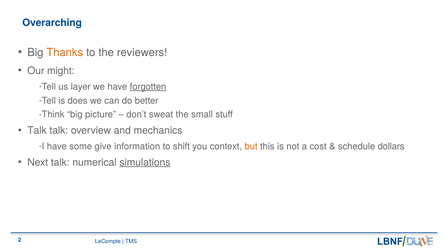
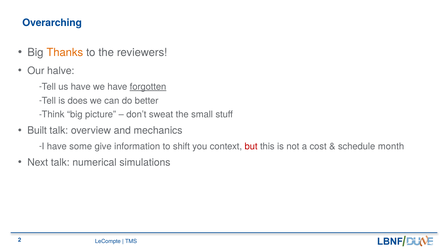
might: might -> halve
us layer: layer -> have
Talk at (37, 130): Talk -> Built
but colour: orange -> red
dollars: dollars -> month
simulations underline: present -> none
